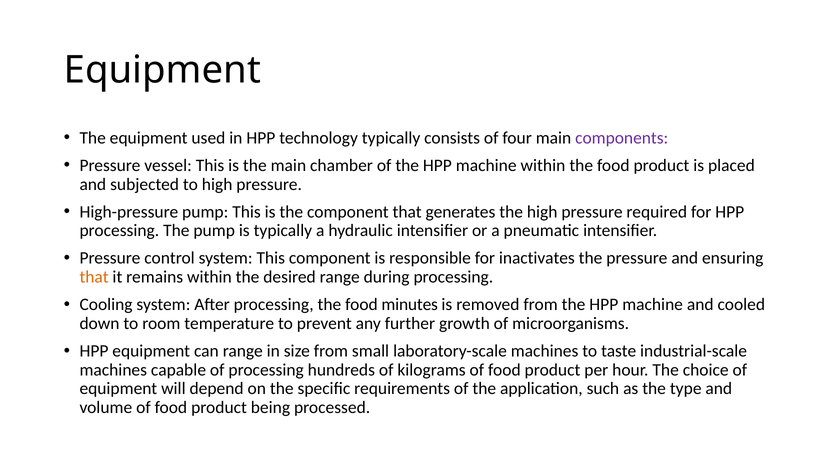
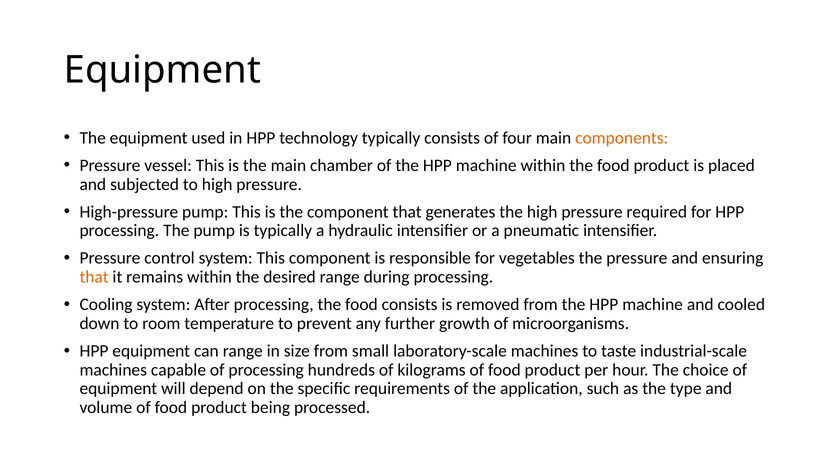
components colour: purple -> orange
inactivates: inactivates -> vegetables
food minutes: minutes -> consists
